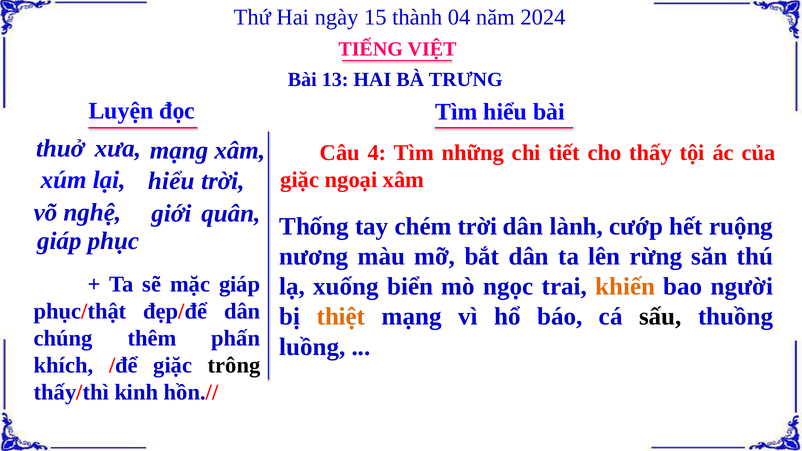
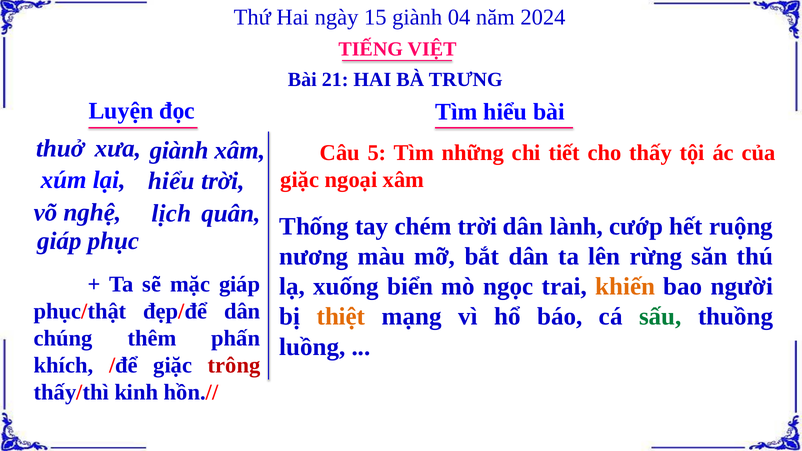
15 thành: thành -> giành
13: 13 -> 21
xưa mạng: mạng -> giành
4: 4 -> 5
giới: giới -> lịch
sấu colour: black -> green
trông colour: black -> red
